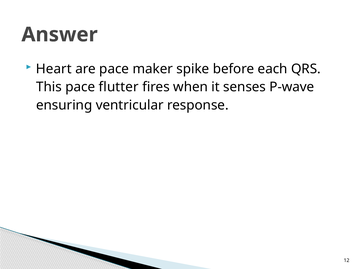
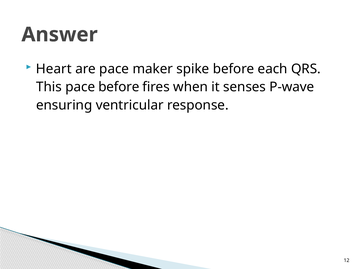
pace flutter: flutter -> before
